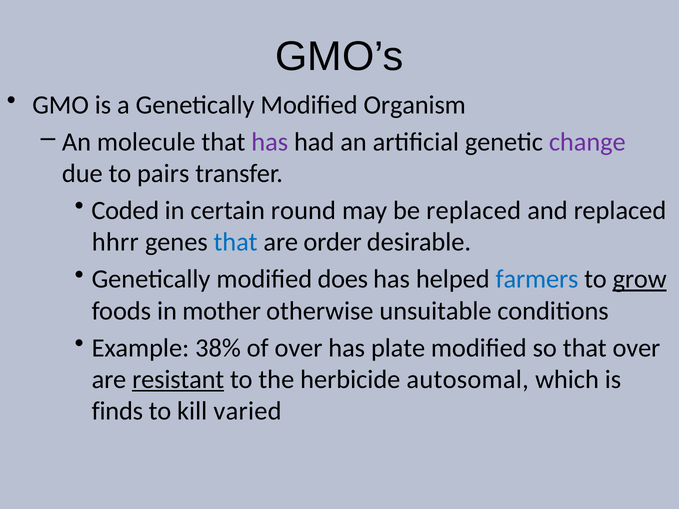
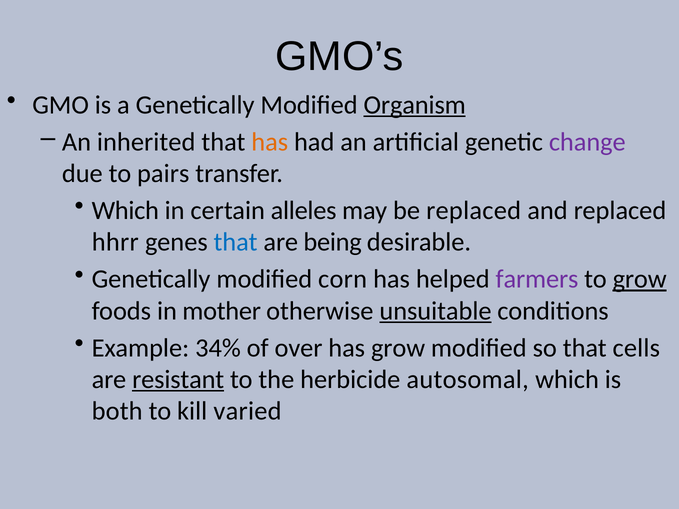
Organism underline: none -> present
molecule: molecule -> inherited
has at (270, 142) colour: purple -> orange
Coded at (125, 211): Coded -> Which
round: round -> alleles
order: order -> being
does: does -> corn
farmers colour: blue -> purple
unsuitable underline: none -> present
38%: 38% -> 34%
has plate: plate -> grow
that over: over -> cells
finds: finds -> both
